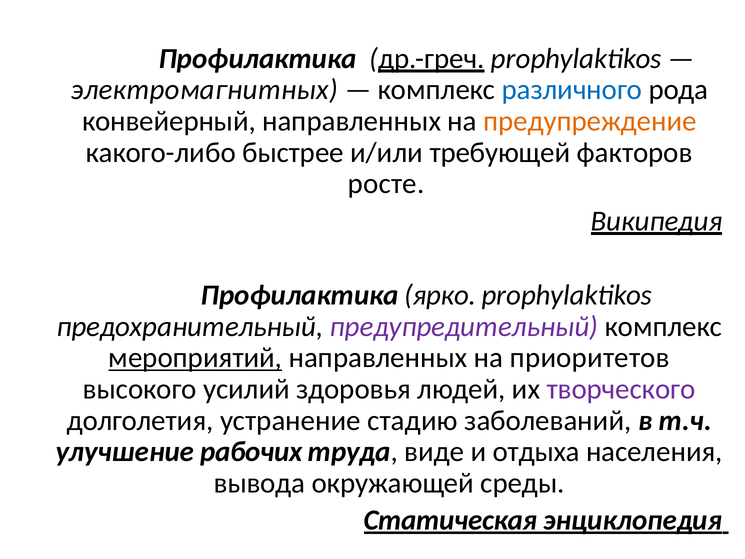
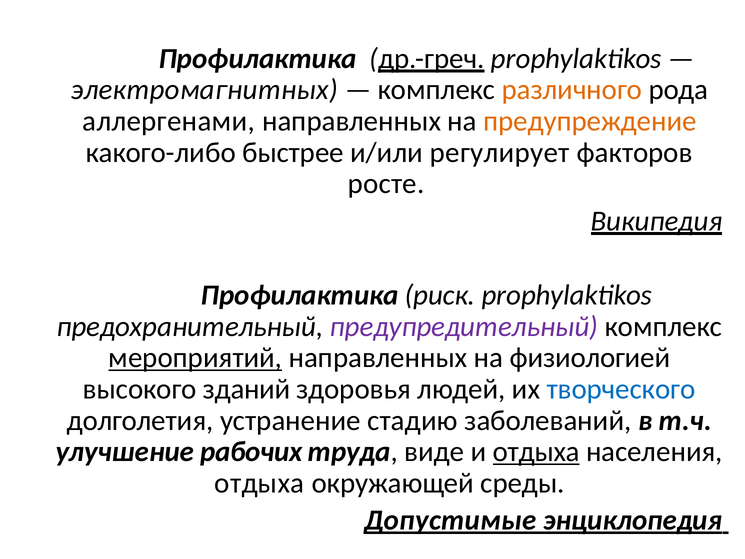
различного colour: blue -> orange
конвейерный: конвейерный -> аллергенами
требующей: требующей -> регулирует
ярко: ярко -> риск
приоритетов: приоритетов -> физиологией
усилий: усилий -> зданий
творческого colour: purple -> blue
отдыха at (536, 452) underline: none -> present
вывода at (260, 483): вывода -> отдыха
Статическая: Статическая -> Допустимые
